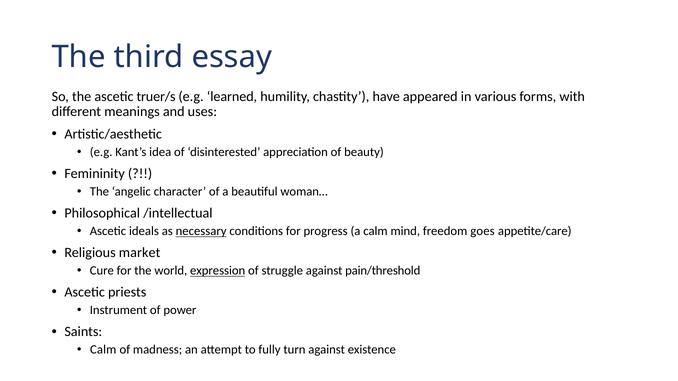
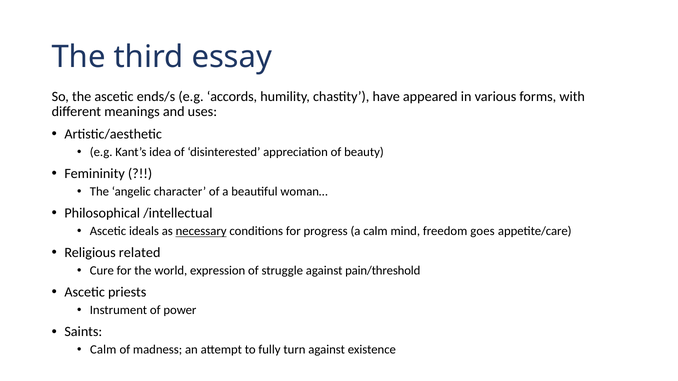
truer/s: truer/s -> ends/s
learned: learned -> accords
market: market -> related
expression underline: present -> none
